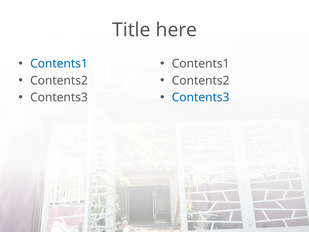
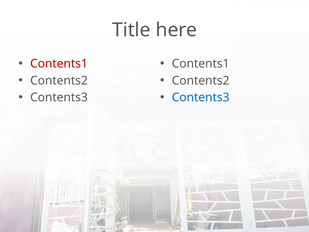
Contents1 at (59, 64) colour: blue -> red
